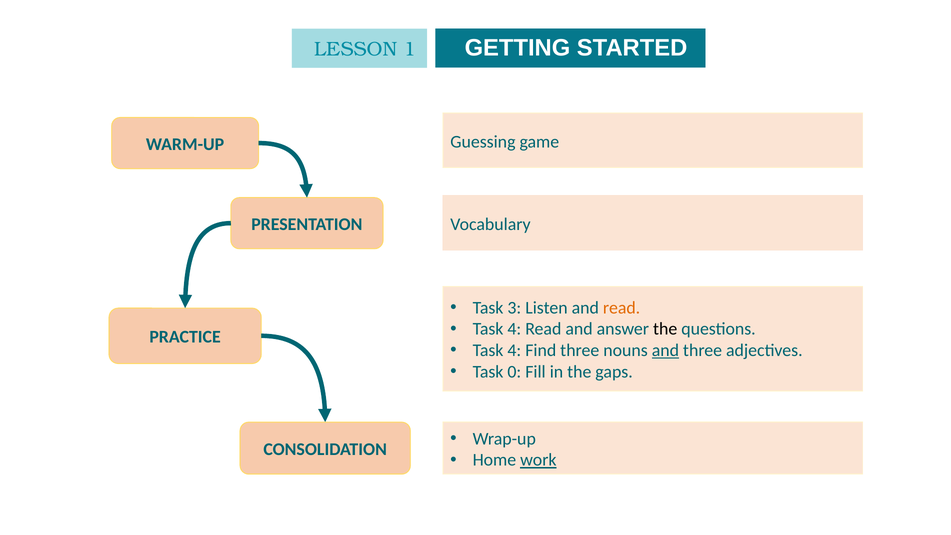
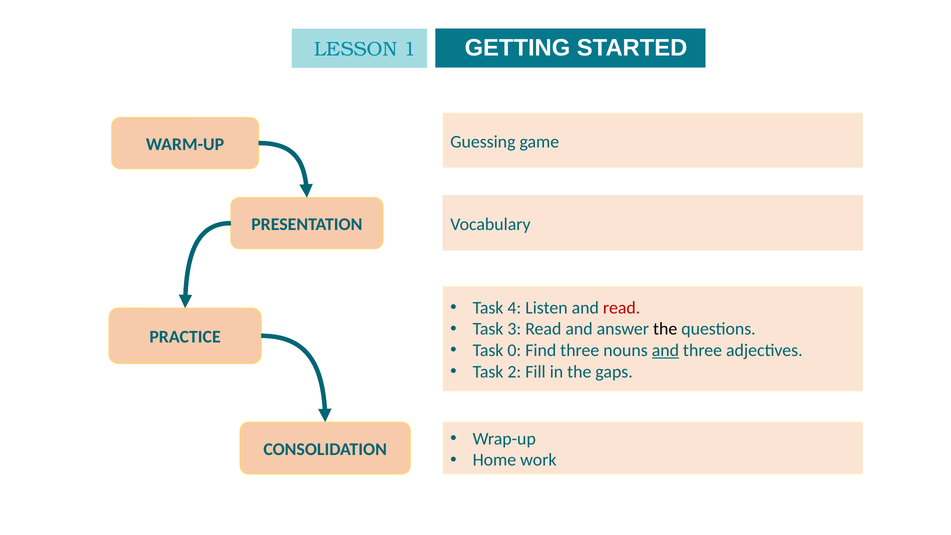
3: 3 -> 4
read at (622, 308) colour: orange -> red
4 at (514, 329): 4 -> 3
4 at (514, 350): 4 -> 0
0: 0 -> 2
work underline: present -> none
